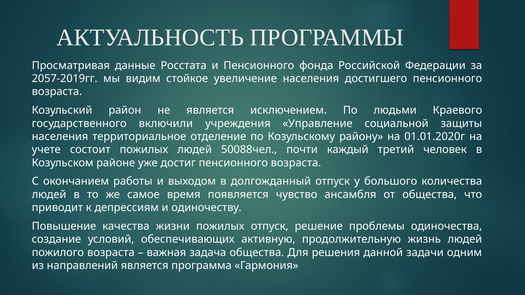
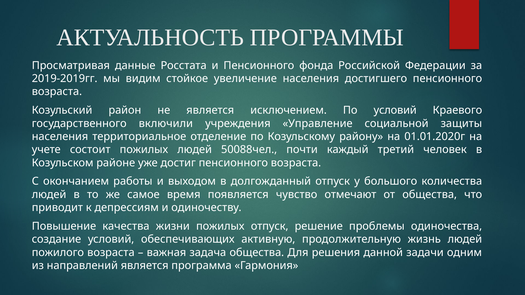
2057-2019гг: 2057-2019гг -> 2019-2019гг
По людьми: людьми -> условий
ансамбля: ансамбля -> отмечают
